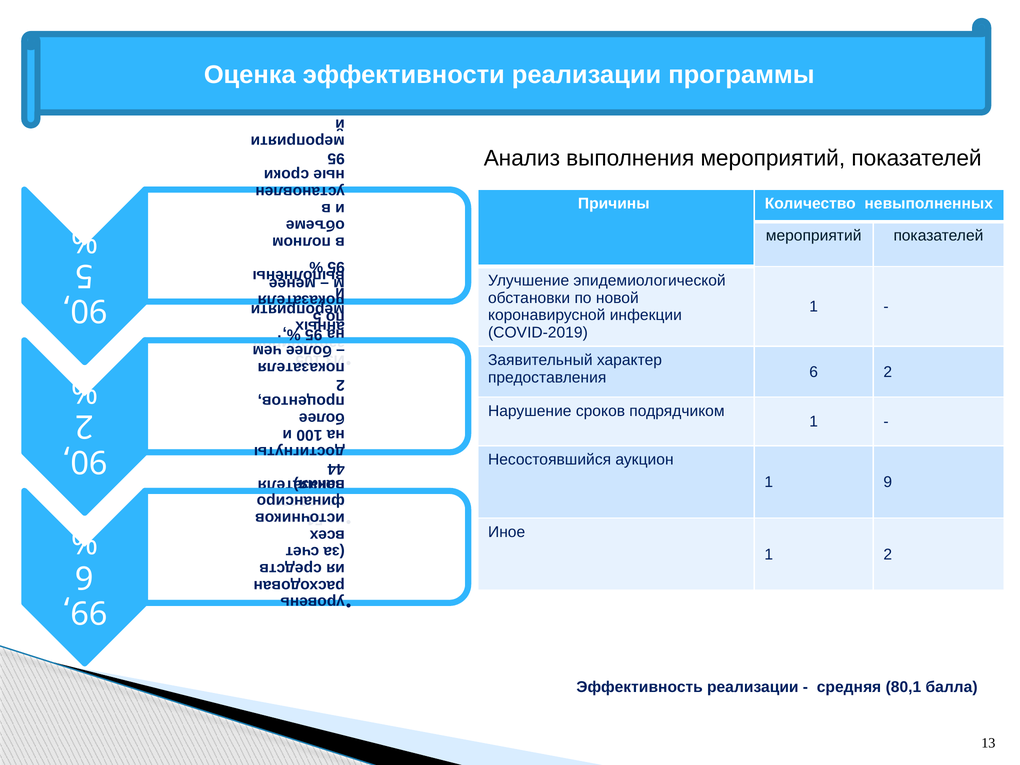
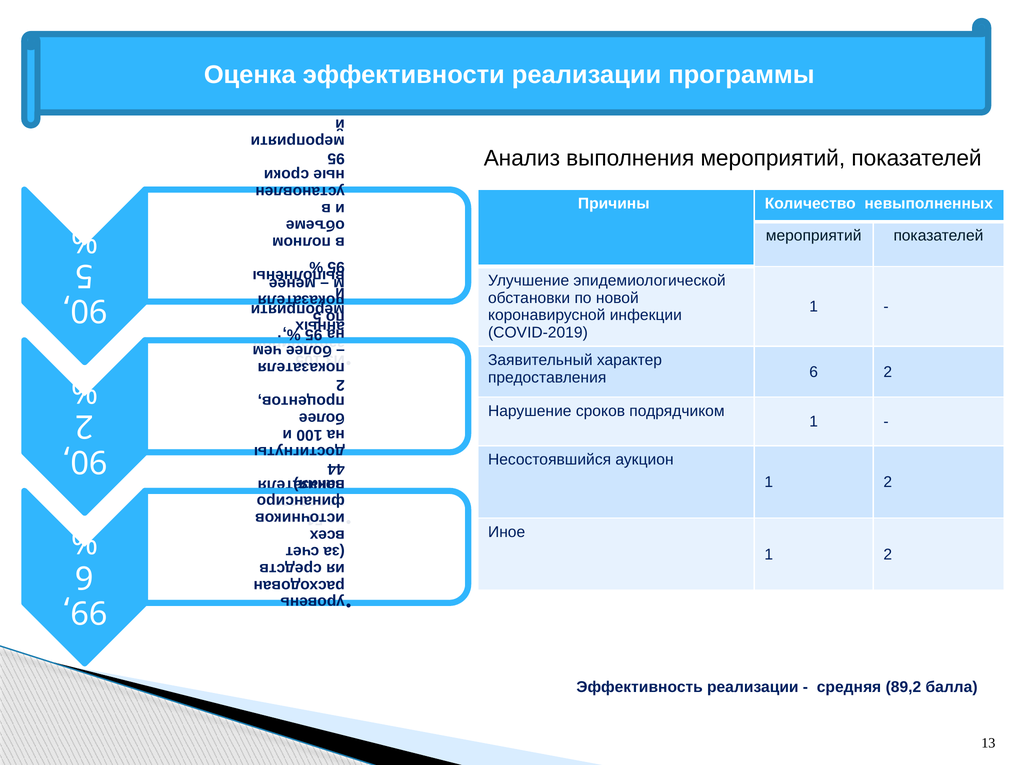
9 at (888, 482): 9 -> 2
80,1: 80,1 -> 89,2
